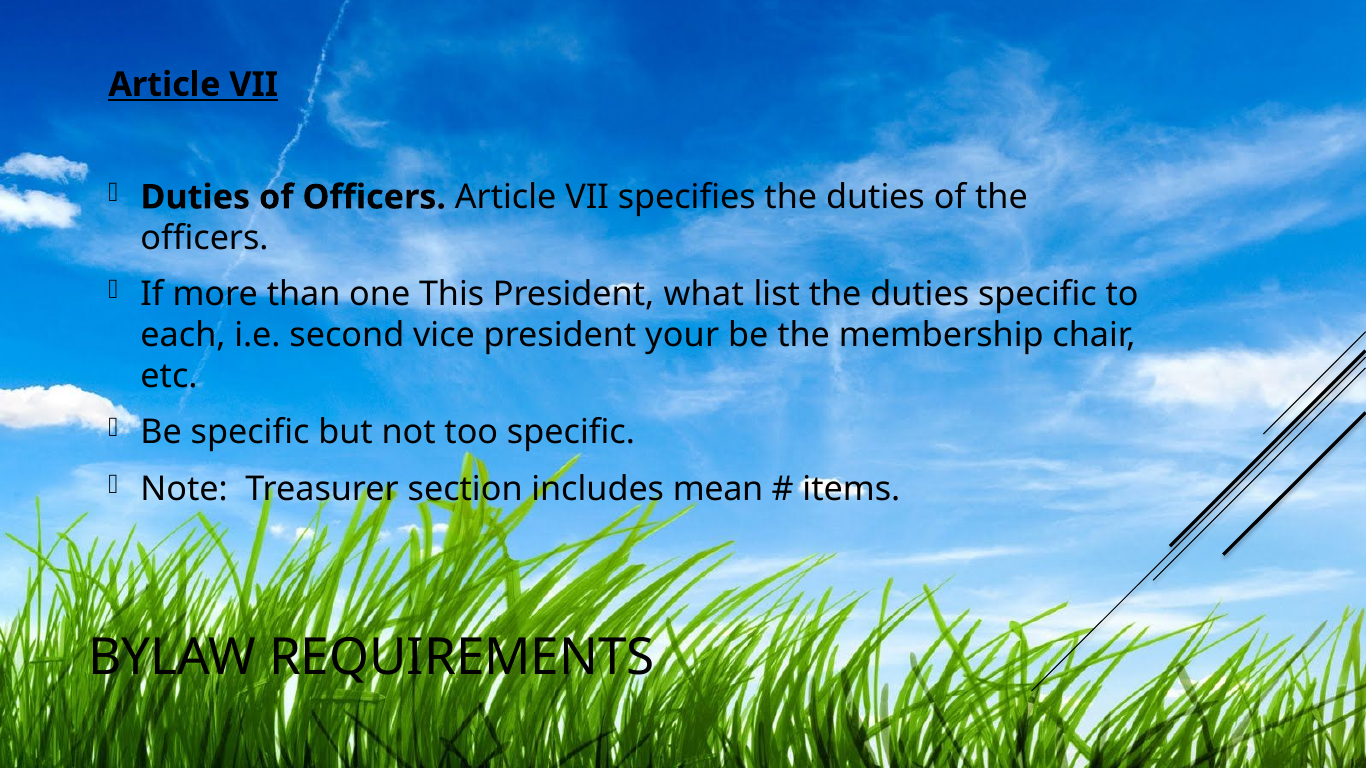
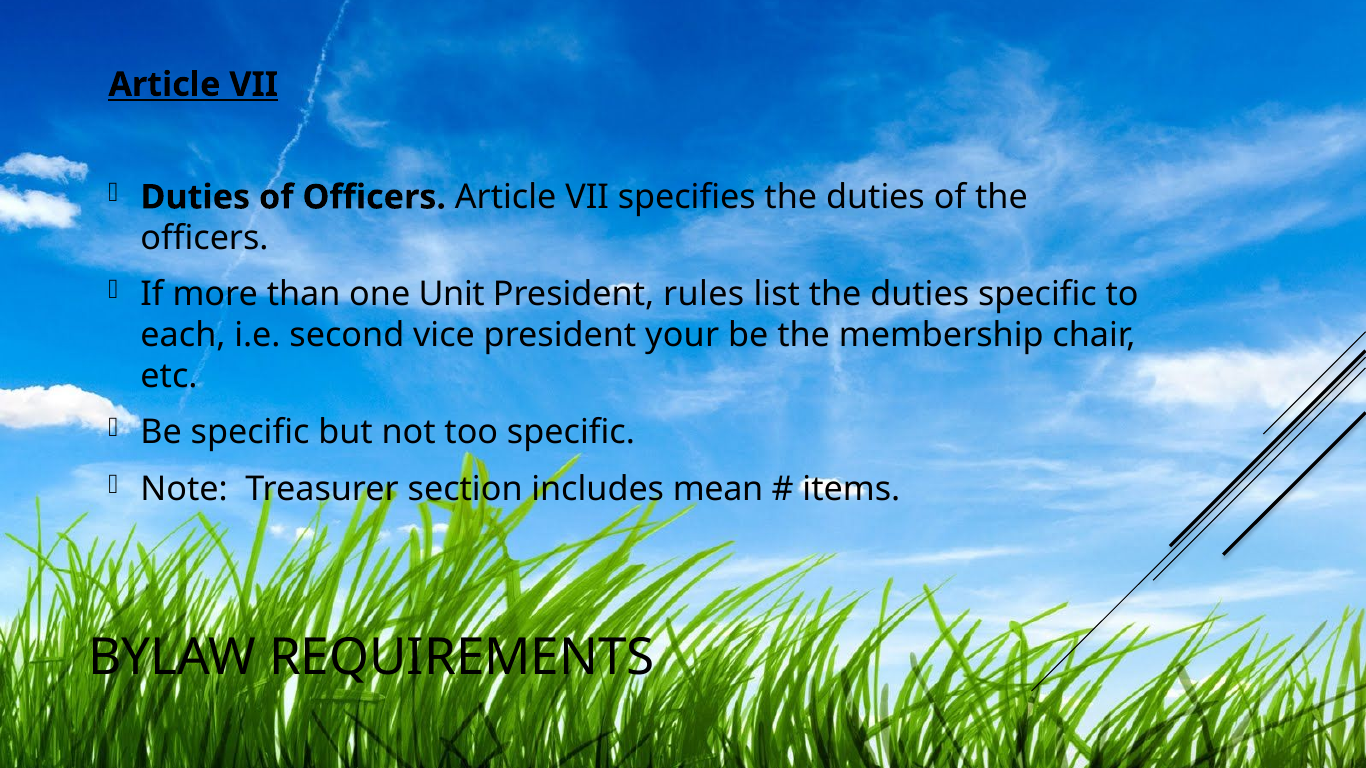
This: This -> Unit
what: what -> rules
